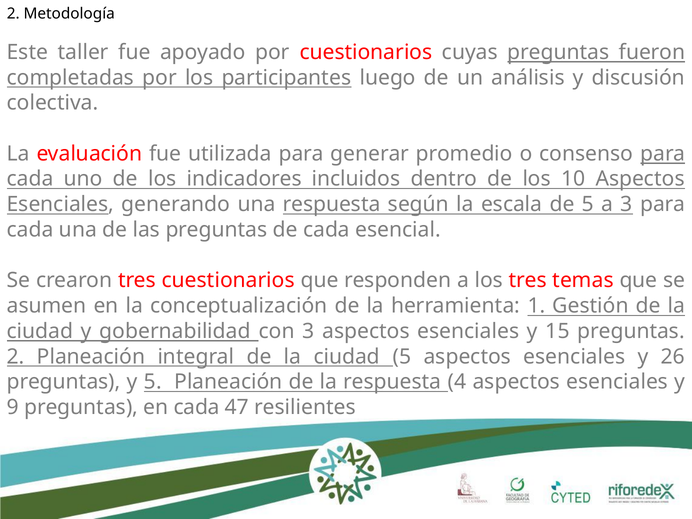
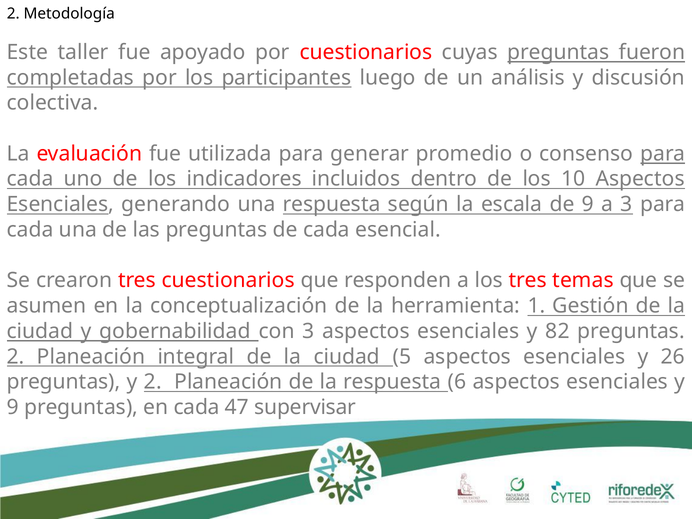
de 5: 5 -> 9
15: 15 -> 82
y 5: 5 -> 2
4: 4 -> 6
resilientes: resilientes -> supervisar
